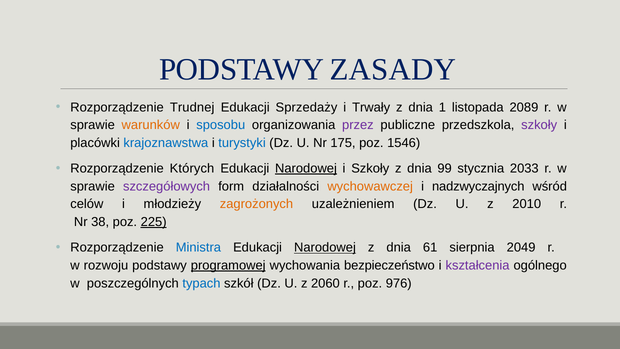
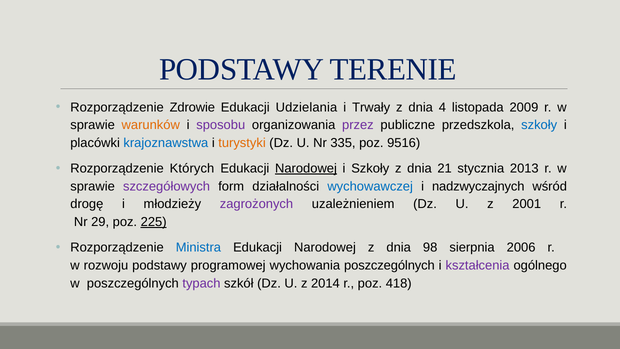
ZASADY: ZASADY -> TERENIE
Trudnej: Trudnej -> Zdrowie
Sprzedaży: Sprzedaży -> Udzielania
1: 1 -> 4
2089: 2089 -> 2009
sposobu colour: blue -> purple
szkoły at (539, 125) colour: purple -> blue
turystyki colour: blue -> orange
175: 175 -> 335
1546: 1546 -> 9516
99: 99 -> 21
2033: 2033 -> 2013
wychowawczej colour: orange -> blue
celów: celów -> drogę
zagrożonych colour: orange -> purple
2010: 2010 -> 2001
38: 38 -> 29
Narodowej at (325, 247) underline: present -> none
61: 61 -> 98
2049: 2049 -> 2006
programowej underline: present -> none
wychowania bezpieczeństwo: bezpieczeństwo -> poszczególnych
typach colour: blue -> purple
2060: 2060 -> 2014
976: 976 -> 418
